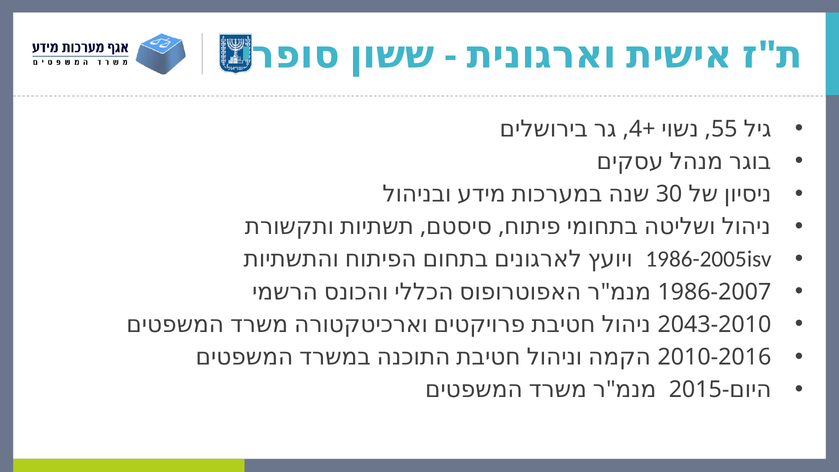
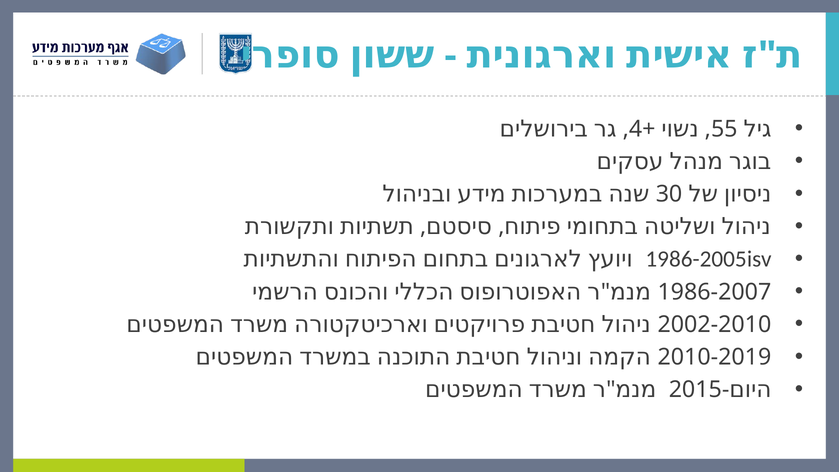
2043-2010: 2043-2010 -> 2002-2010
2010-2016: 2010-2016 -> 2010-2019
